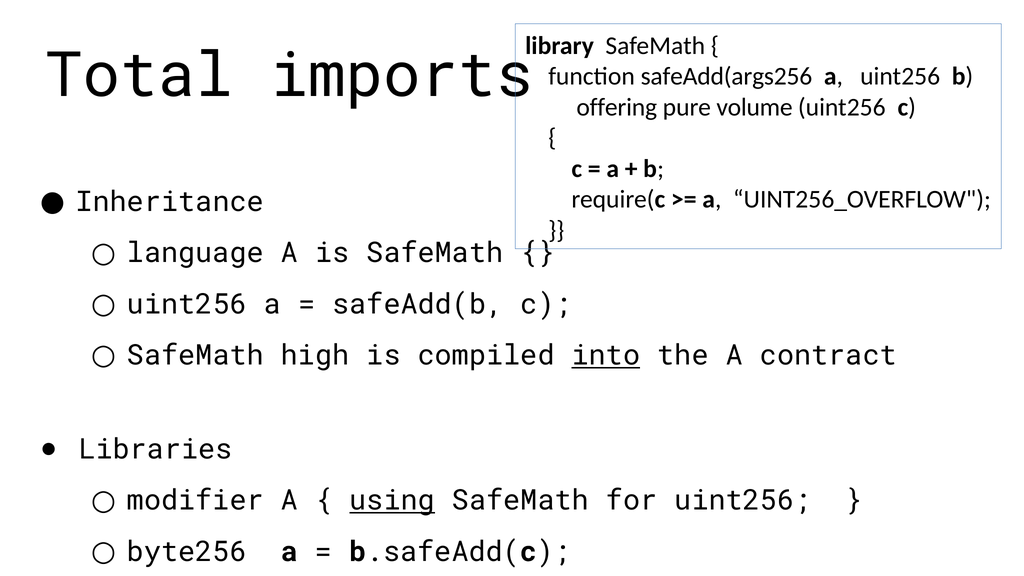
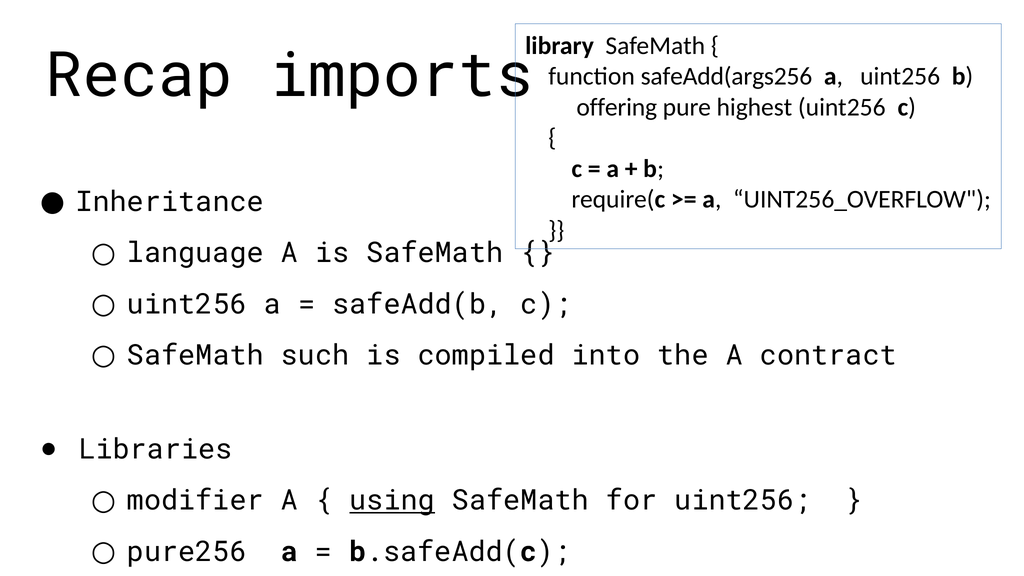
Total: Total -> Recap
volume: volume -> highest
high: high -> such
into underline: present -> none
byte256: byte256 -> pure256
